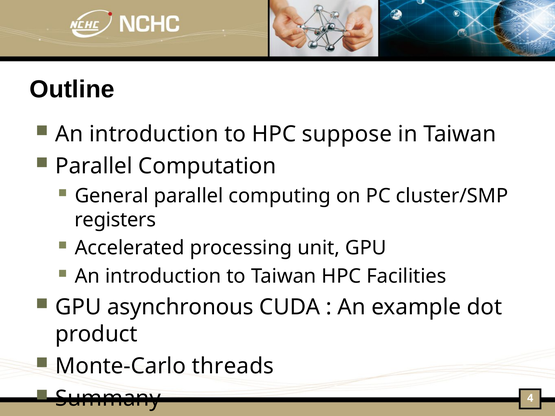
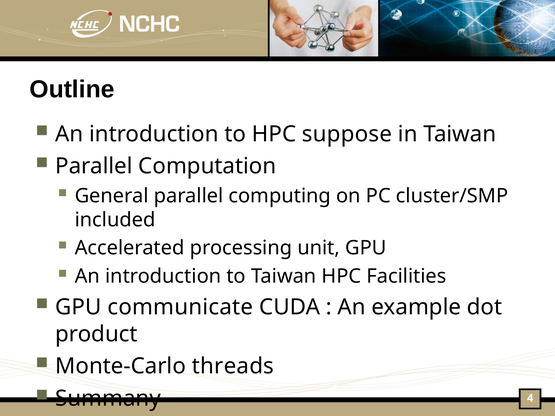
registers: registers -> included
asynchronous: asynchronous -> communicate
